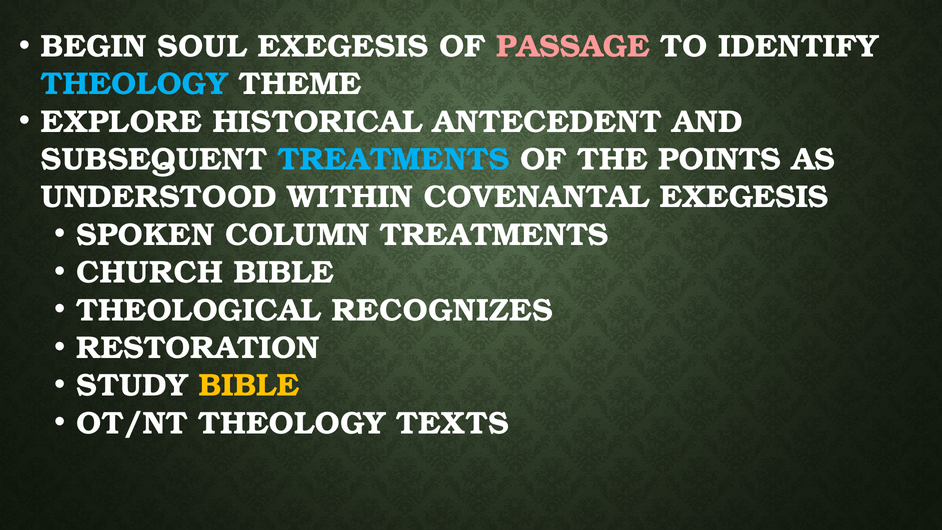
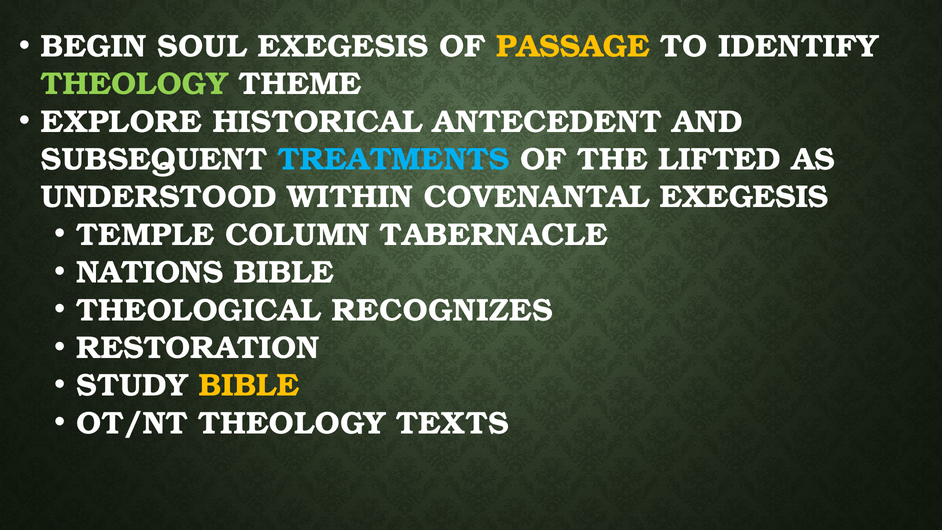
PASSAGE colour: pink -> yellow
THEOLOGY at (135, 84) colour: light blue -> light green
POINTS: POINTS -> LIFTED
SPOKEN: SPOKEN -> TEMPLE
COLUMN TREATMENTS: TREATMENTS -> TABERNACLE
CHURCH: CHURCH -> NATIONS
